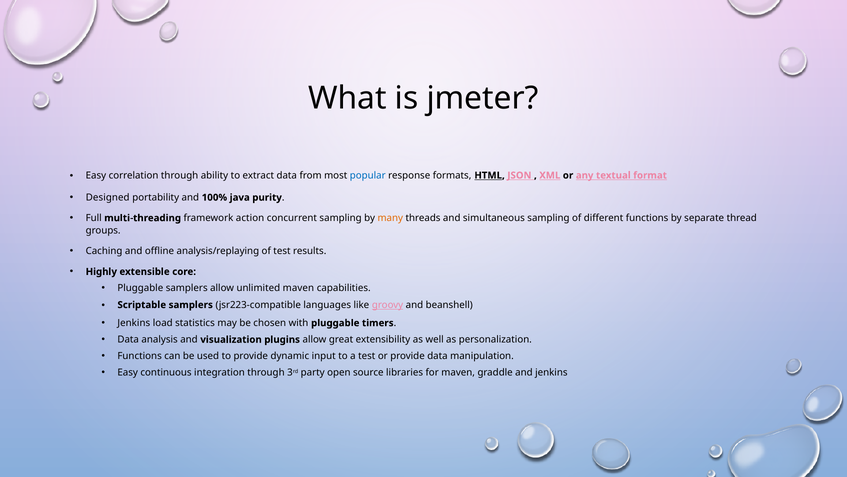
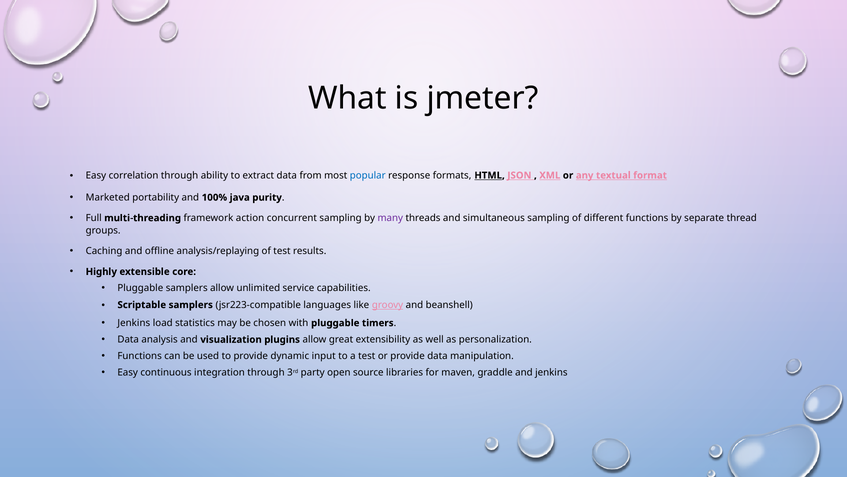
Designed: Designed -> Marketed
many colour: orange -> purple
unlimited maven: maven -> service
